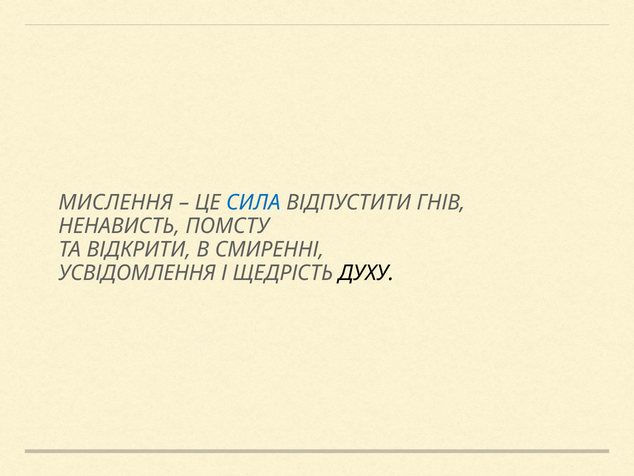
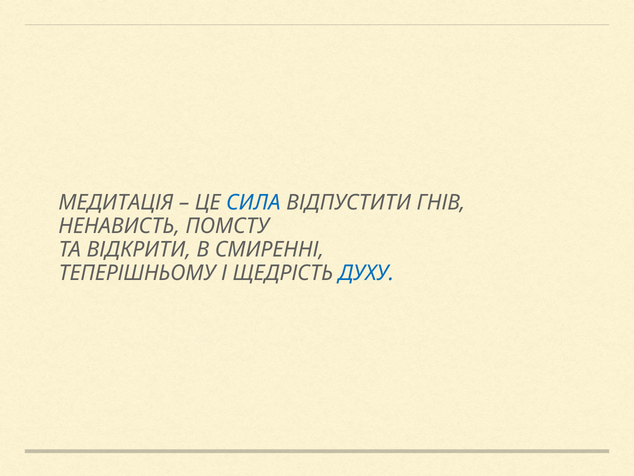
МИСЛЕННЯ: МИСЛЕННЯ -> МЕДИТАЦІЯ
УСВІДОМЛЕННЯ: УСВІДОМЛЕННЯ -> ТЕПЕРІШНЬОМУ
ДУХУ colour: black -> blue
